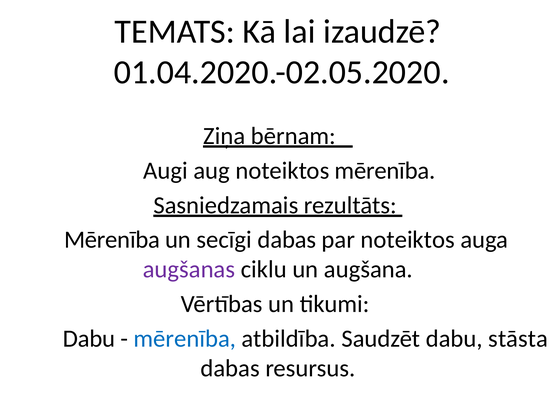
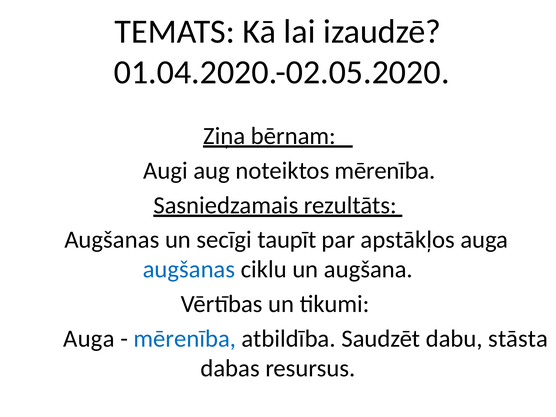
Mērenība at (112, 240): Mērenība -> Augšanas
secīgi dabas: dabas -> taupīt
par noteiktos: noteiktos -> apstākļos
augšanas at (189, 269) colour: purple -> blue
Dabu at (89, 339): Dabu -> Auga
